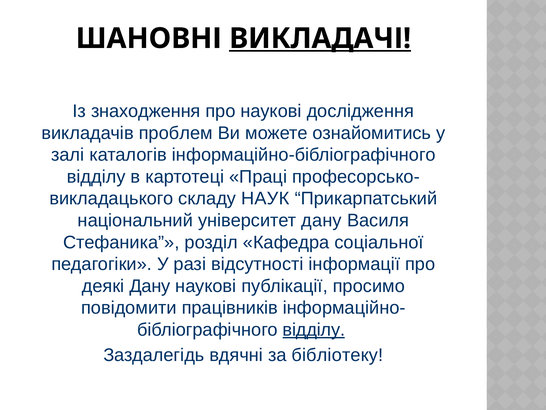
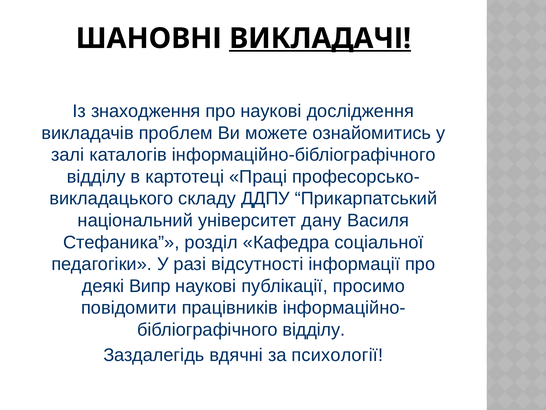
НАУК: НАУК -> ДДПУ
деякі Дану: Дану -> Випр
відділу at (314, 329) underline: present -> none
бібліотеку: бібліотеку -> психології
